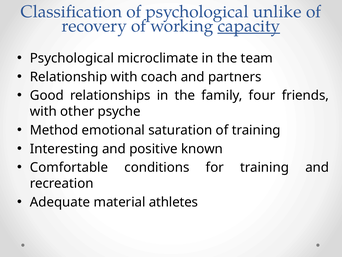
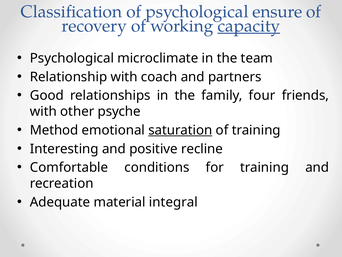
unlike: unlike -> ensure
saturation underline: none -> present
known: known -> recline
athletes: athletes -> integral
